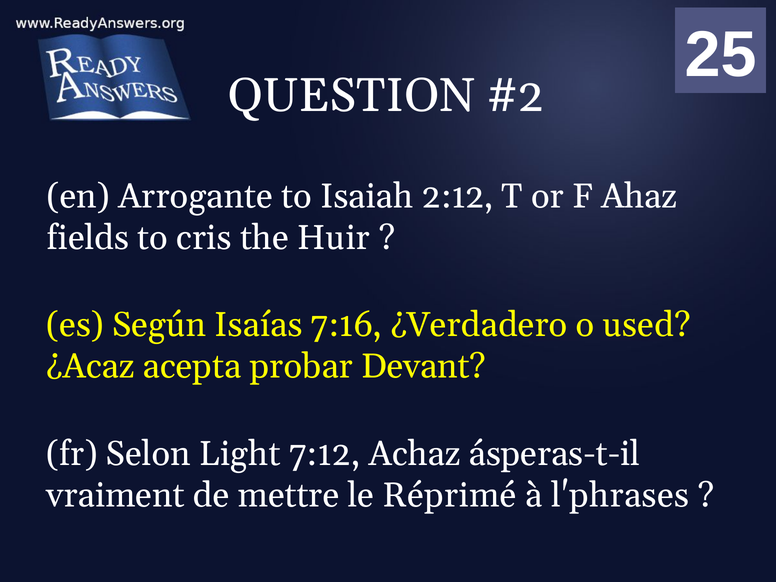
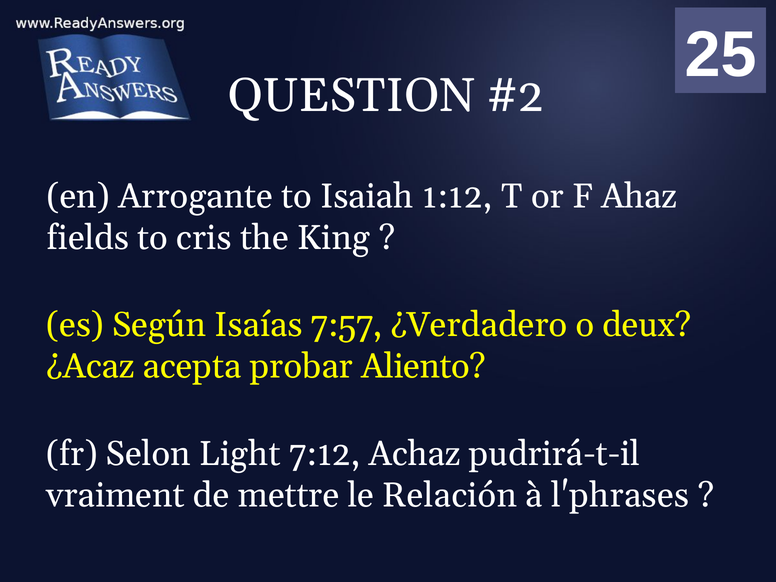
2:12: 2:12 -> 1:12
Huir: Huir -> King
7:16: 7:16 -> 7:57
used: used -> deux
Devant: Devant -> Aliento
ásperas-t-il: ásperas-t-il -> pudrirá-t-il
Réprimé: Réprimé -> Relación
